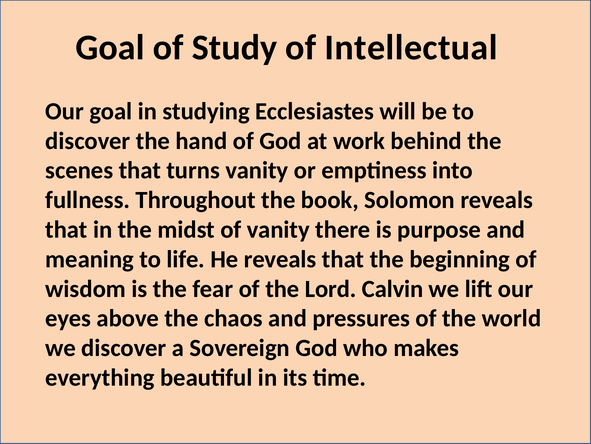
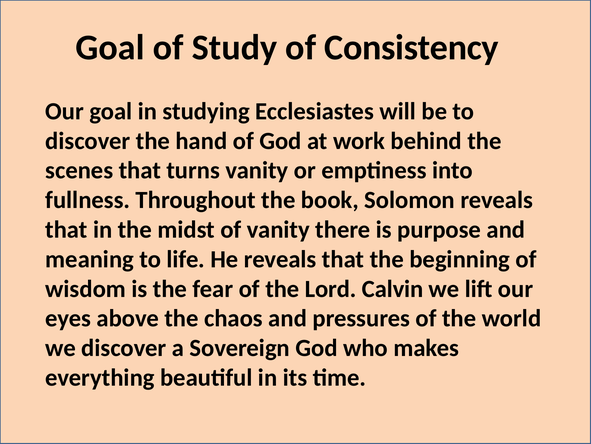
Intellectual: Intellectual -> Consistency
